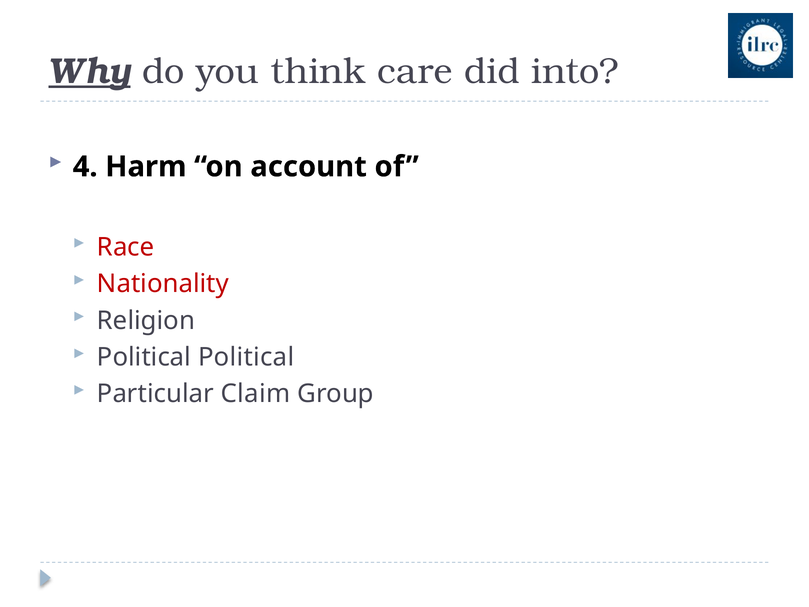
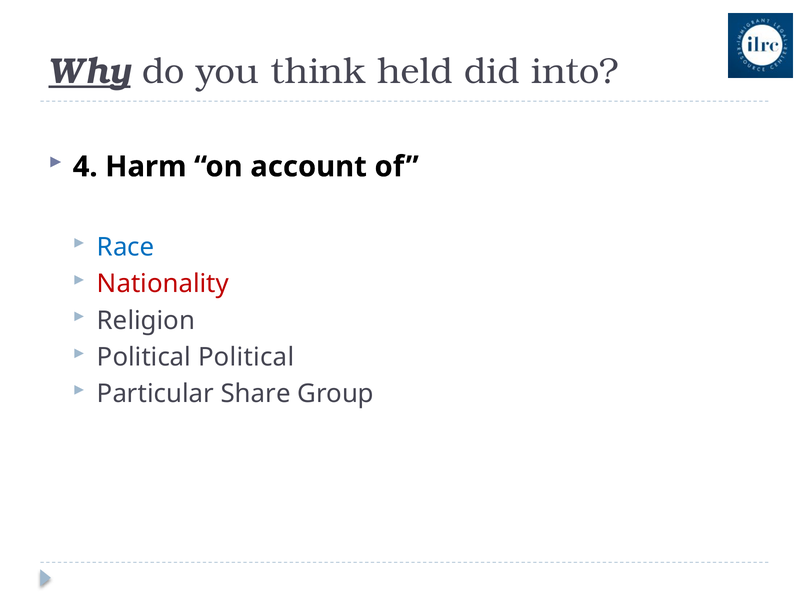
care: care -> held
Race colour: red -> blue
Claim: Claim -> Share
